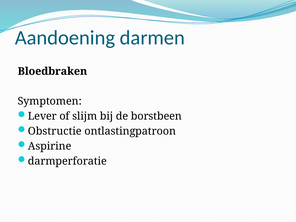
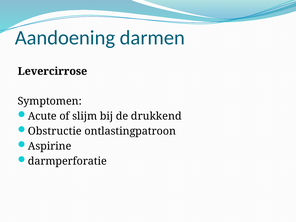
Bloedbraken: Bloedbraken -> Levercirrose
Lever: Lever -> Acute
borstbeen: borstbeen -> drukkend
